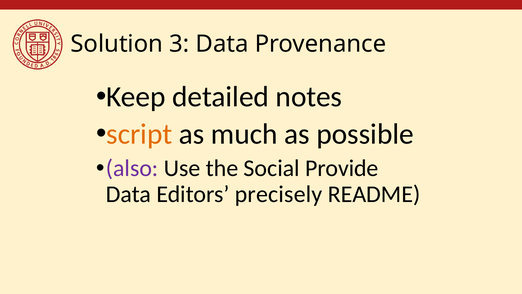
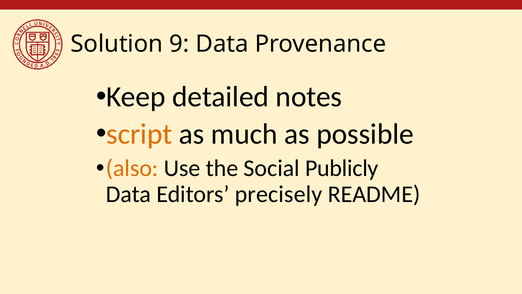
3: 3 -> 9
also colour: purple -> orange
Provide: Provide -> Publicly
